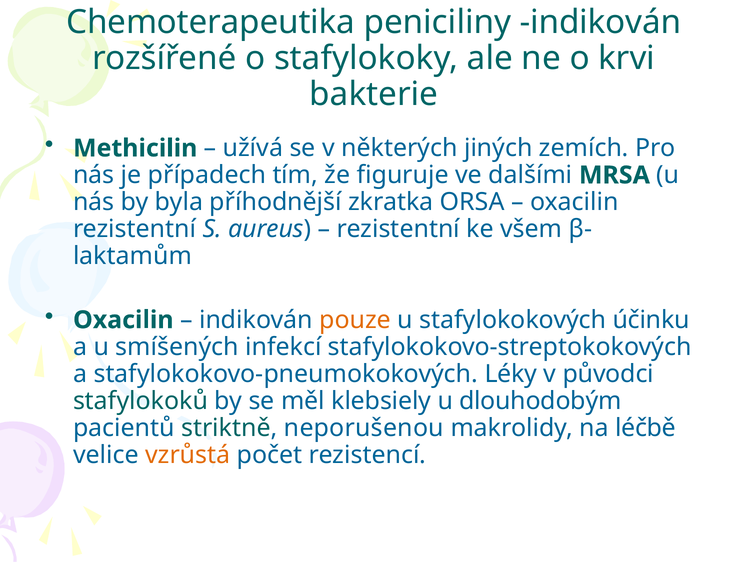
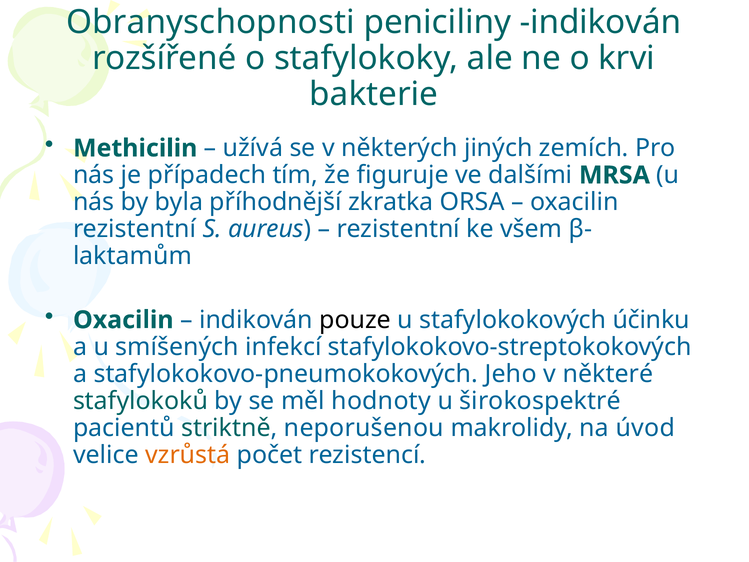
Chemoterapeutika: Chemoterapeutika -> Obranyschopnosti
pouze colour: orange -> black
Léky: Léky -> Jeho
původci: původci -> některé
klebsiely: klebsiely -> hodnoty
dlouhodobým: dlouhodobým -> širokospektré
léčbě: léčbě -> úvod
